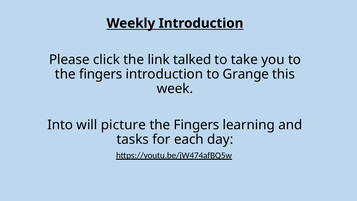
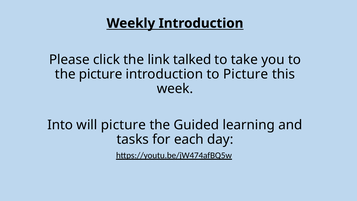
fingers at (101, 74): fingers -> picture
to Grange: Grange -> Picture
Fingers at (197, 125): Fingers -> Guided
